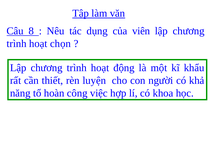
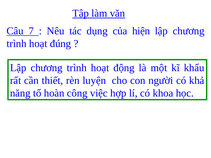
8: 8 -> 7
viên: viên -> hiện
chọn: chọn -> đúng
